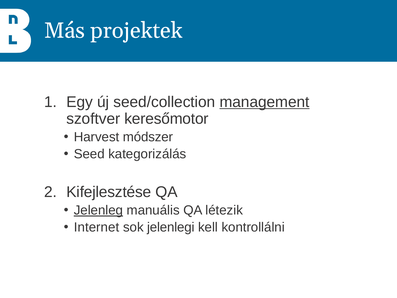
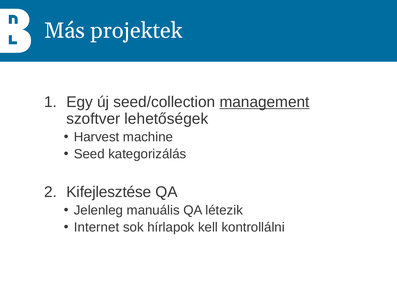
keresőmotor: keresőmotor -> lehetőségek
módszer: módszer -> machine
Jelenleg underline: present -> none
jelenlegi: jelenlegi -> hírlapok
